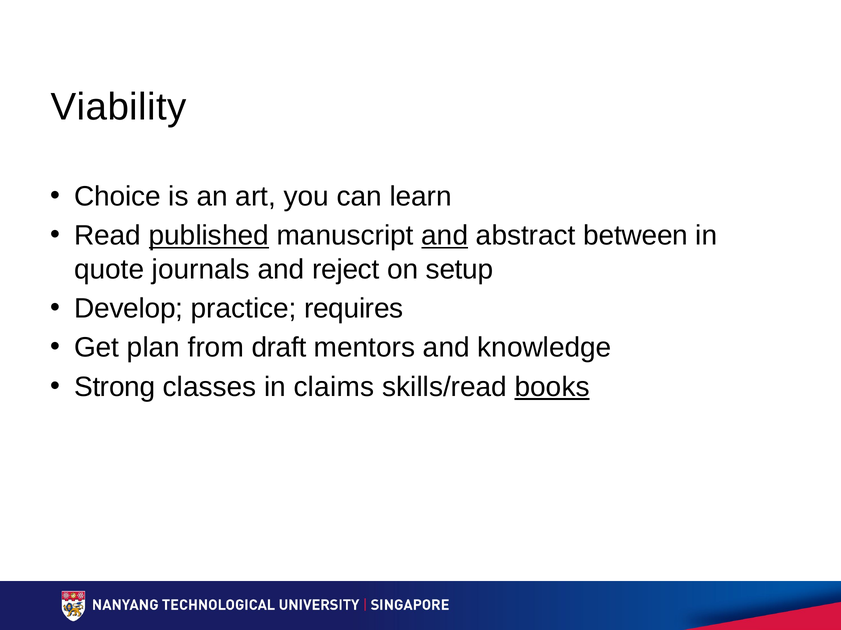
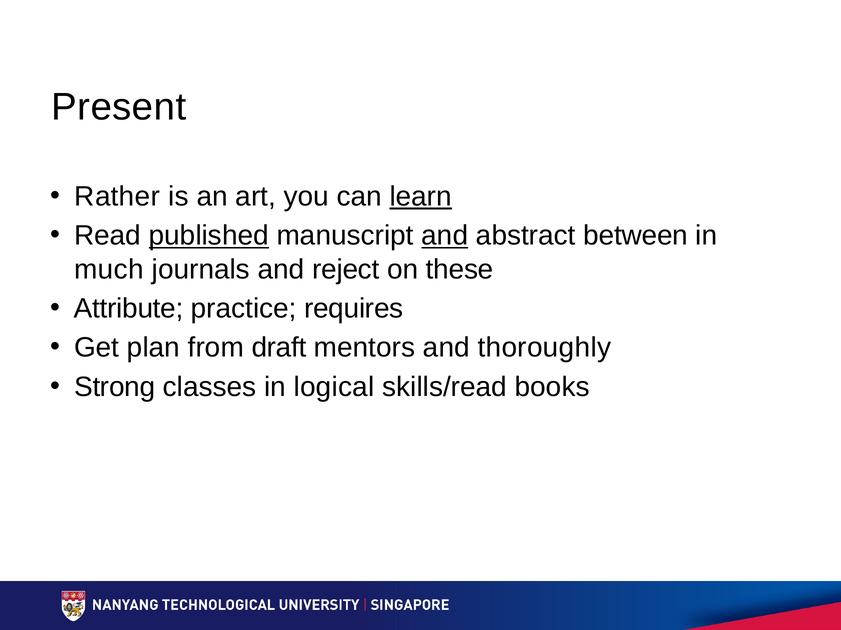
Viability: Viability -> Present
Choice: Choice -> Rather
learn underline: none -> present
quote: quote -> much
setup: setup -> these
Develop: Develop -> Attribute
knowledge: knowledge -> thoroughly
claims: claims -> logical
books underline: present -> none
